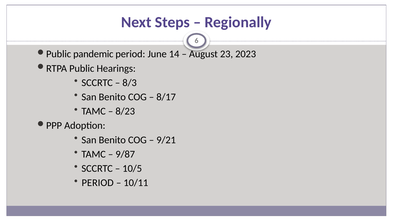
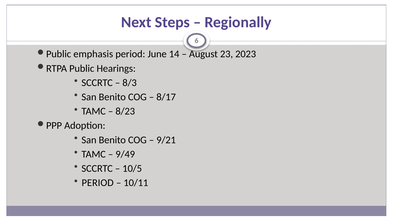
pandemic: pandemic -> emphasis
9/87: 9/87 -> 9/49
